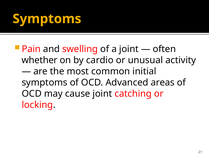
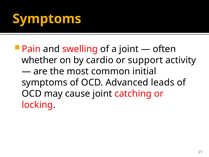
unusual: unusual -> support
areas: areas -> leads
